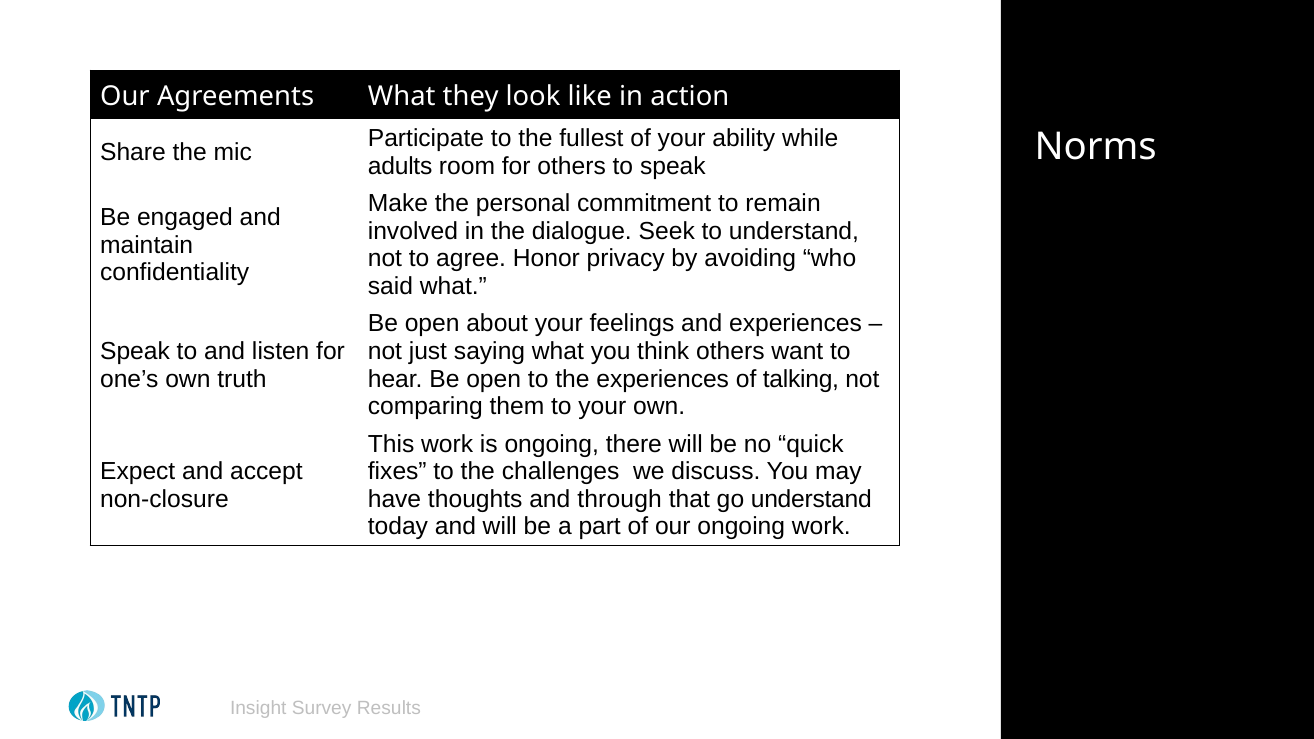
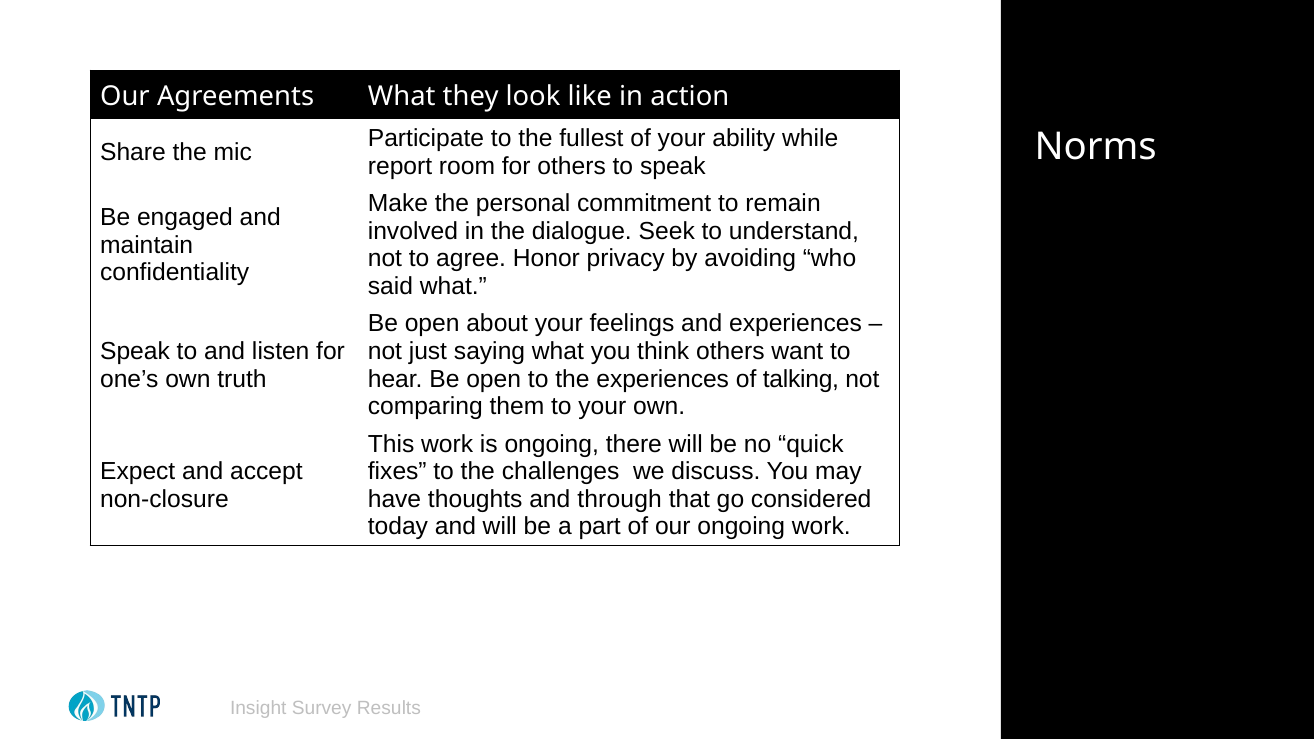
adults: adults -> report
go understand: understand -> considered
